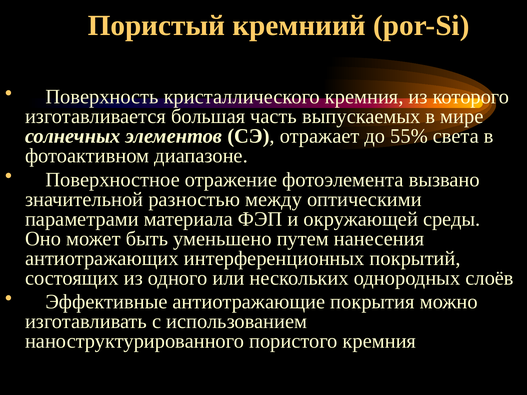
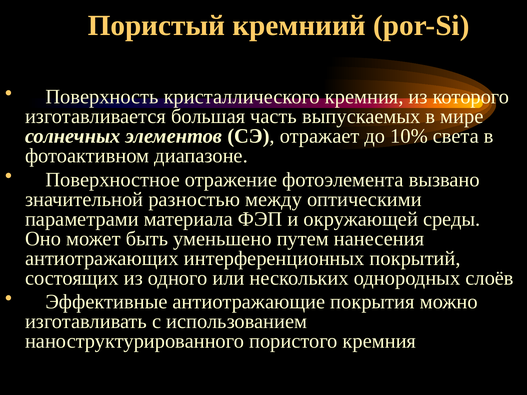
55%: 55% -> 10%
